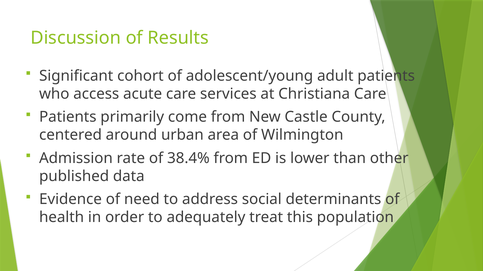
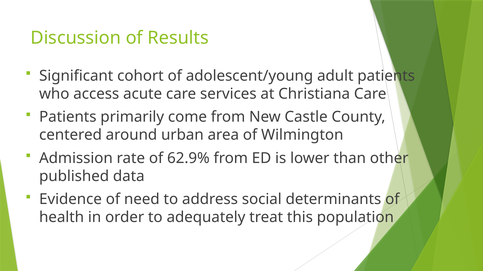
38.4%: 38.4% -> 62.9%
